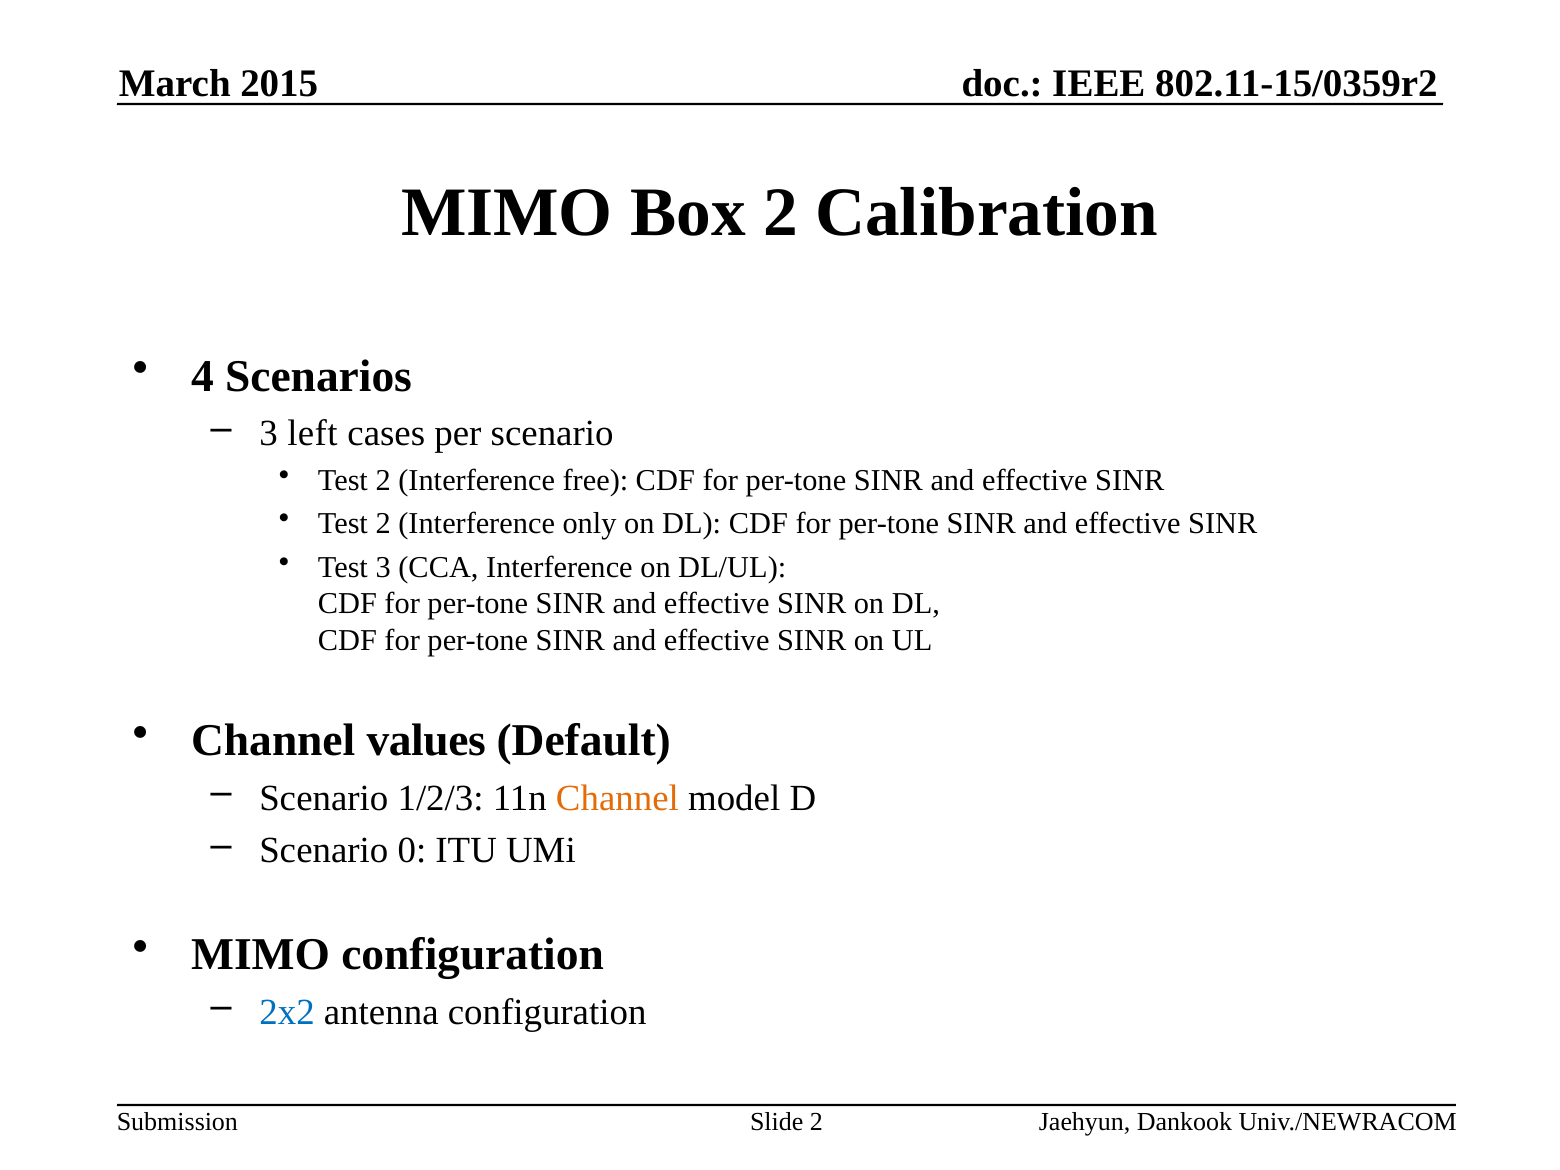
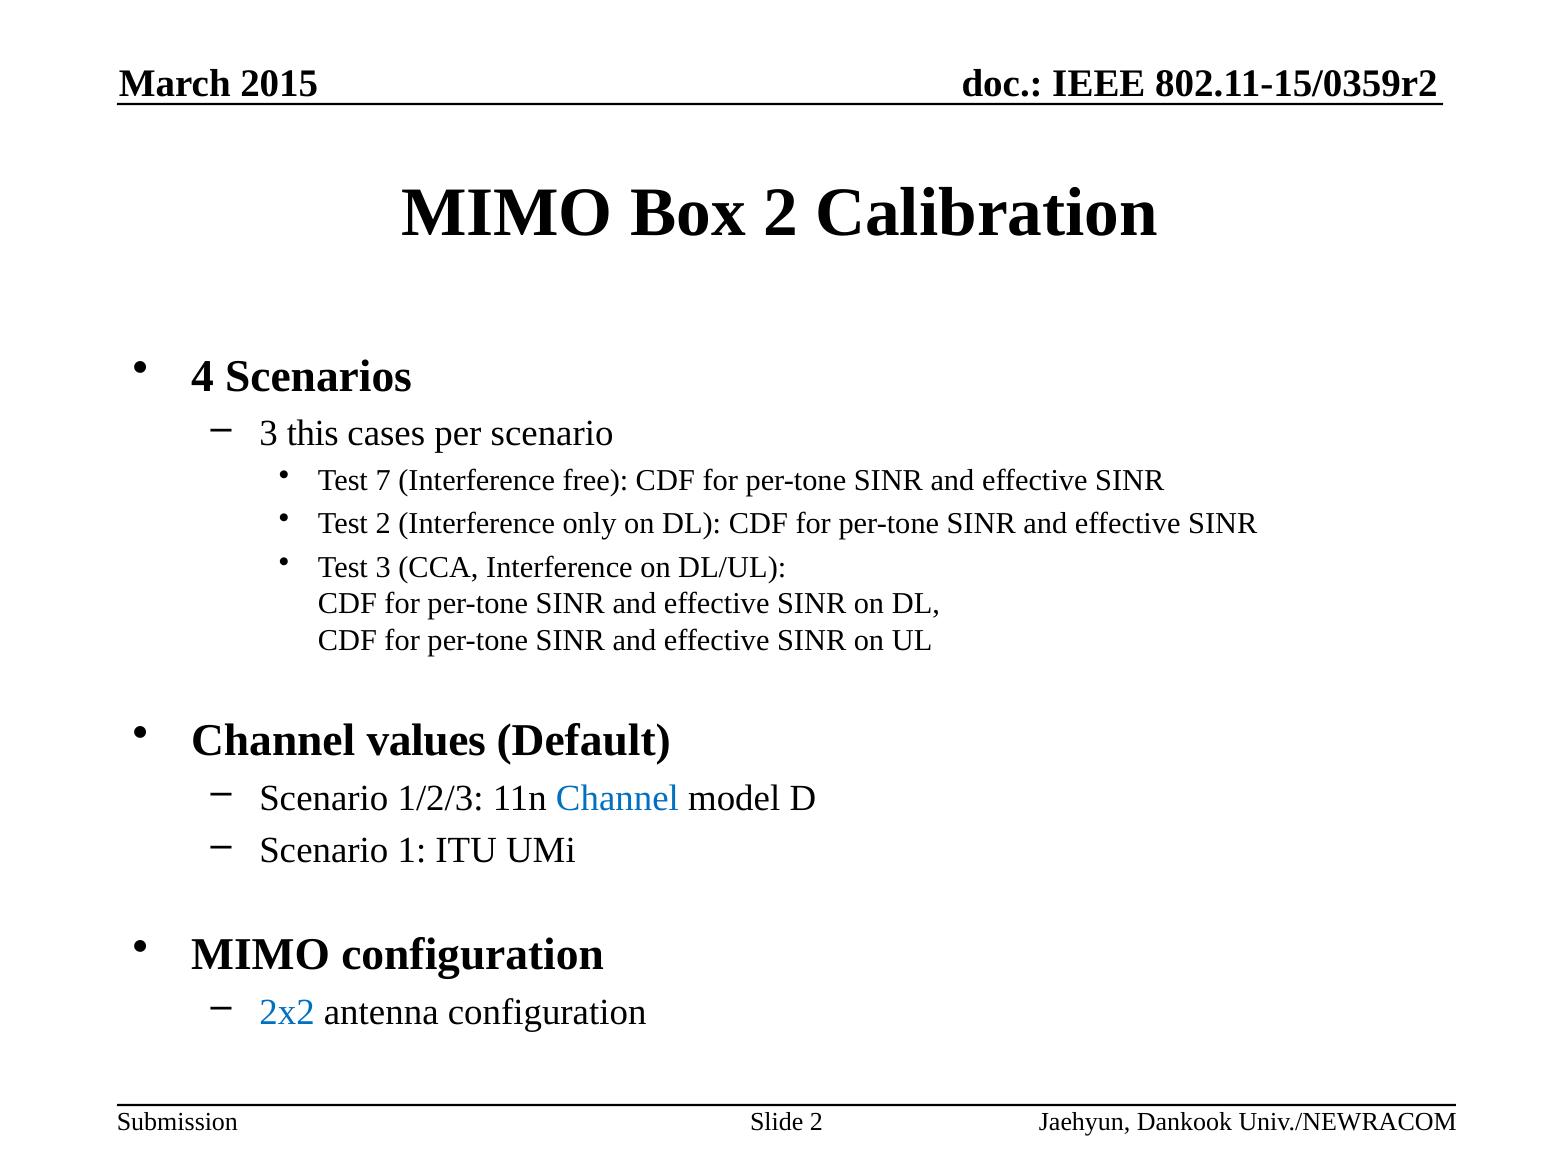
left: left -> this
2 at (383, 481): 2 -> 7
Channel at (617, 798) colour: orange -> blue
0: 0 -> 1
